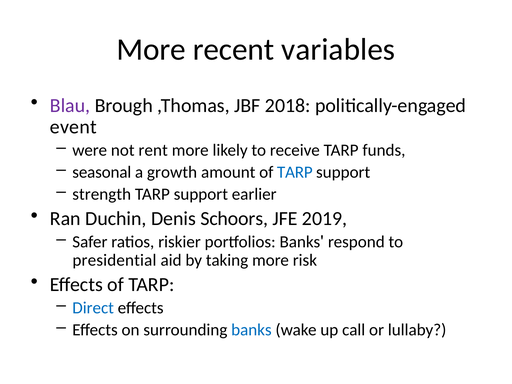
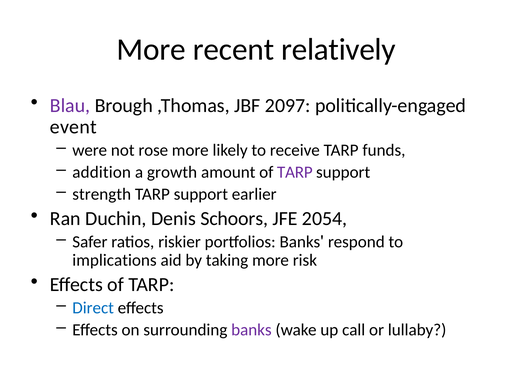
variables: variables -> relatively
2018: 2018 -> 2097
rent: rent -> rose
seasonal: seasonal -> addition
TARP at (295, 172) colour: blue -> purple
2019: 2019 -> 2054
presidential: presidential -> implications
banks colour: blue -> purple
